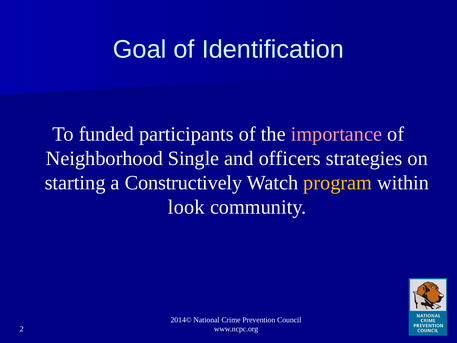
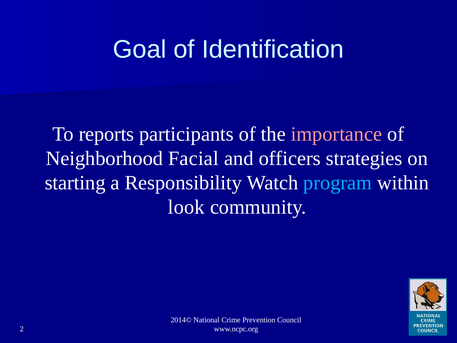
funded: funded -> reports
Single: Single -> Facial
Constructively: Constructively -> Responsibility
program colour: yellow -> light blue
